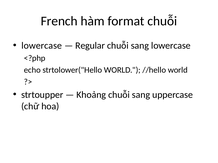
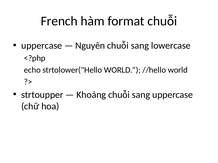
lowercase at (42, 46): lowercase -> uppercase
Regular: Regular -> Nguyên
